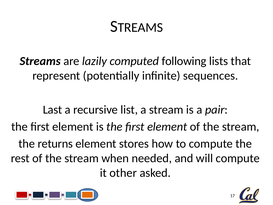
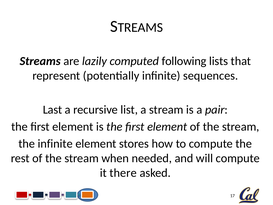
the returns: returns -> infinite
other: other -> there
